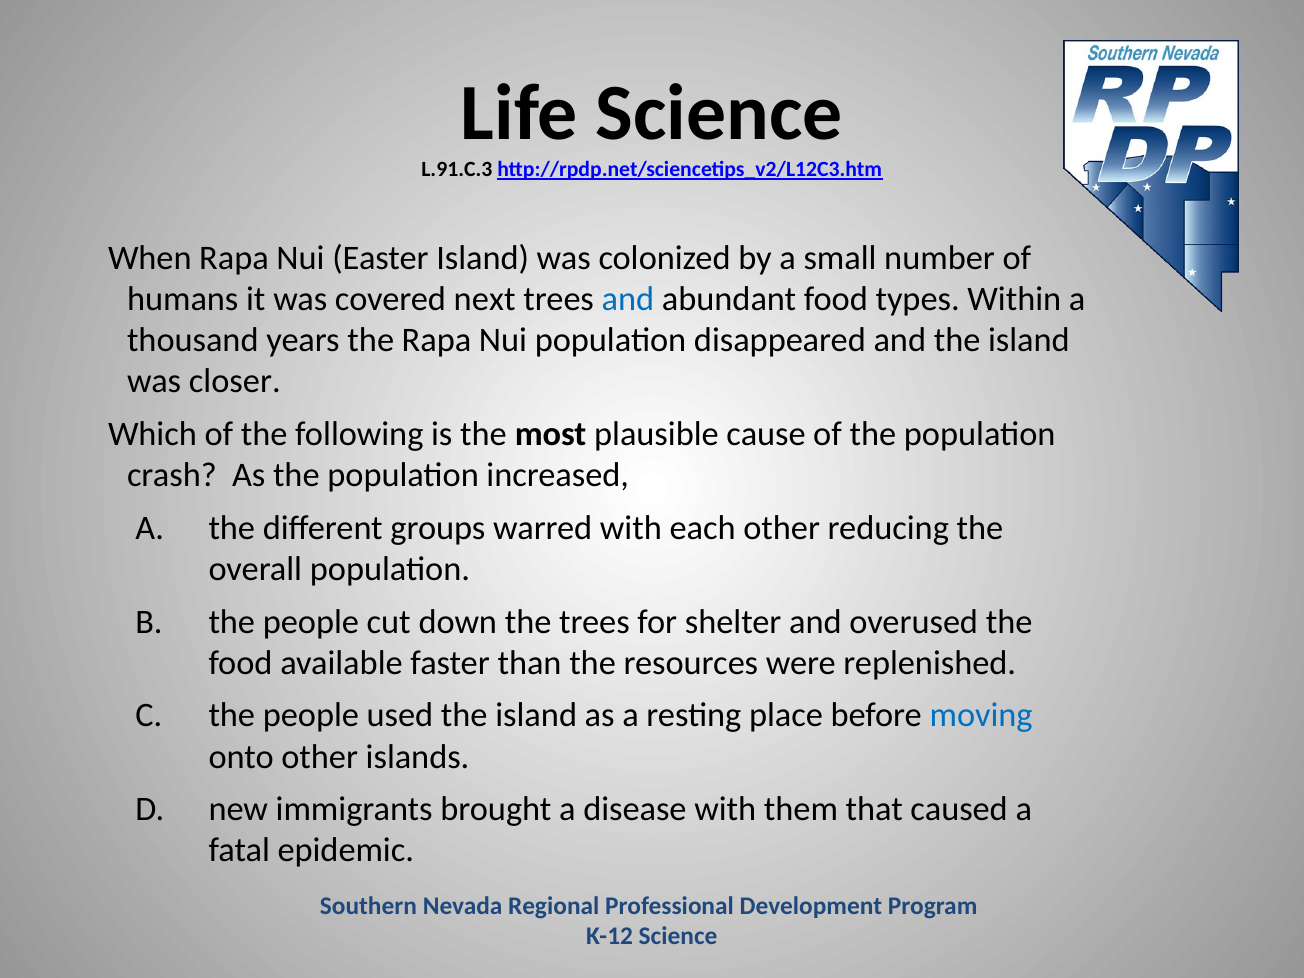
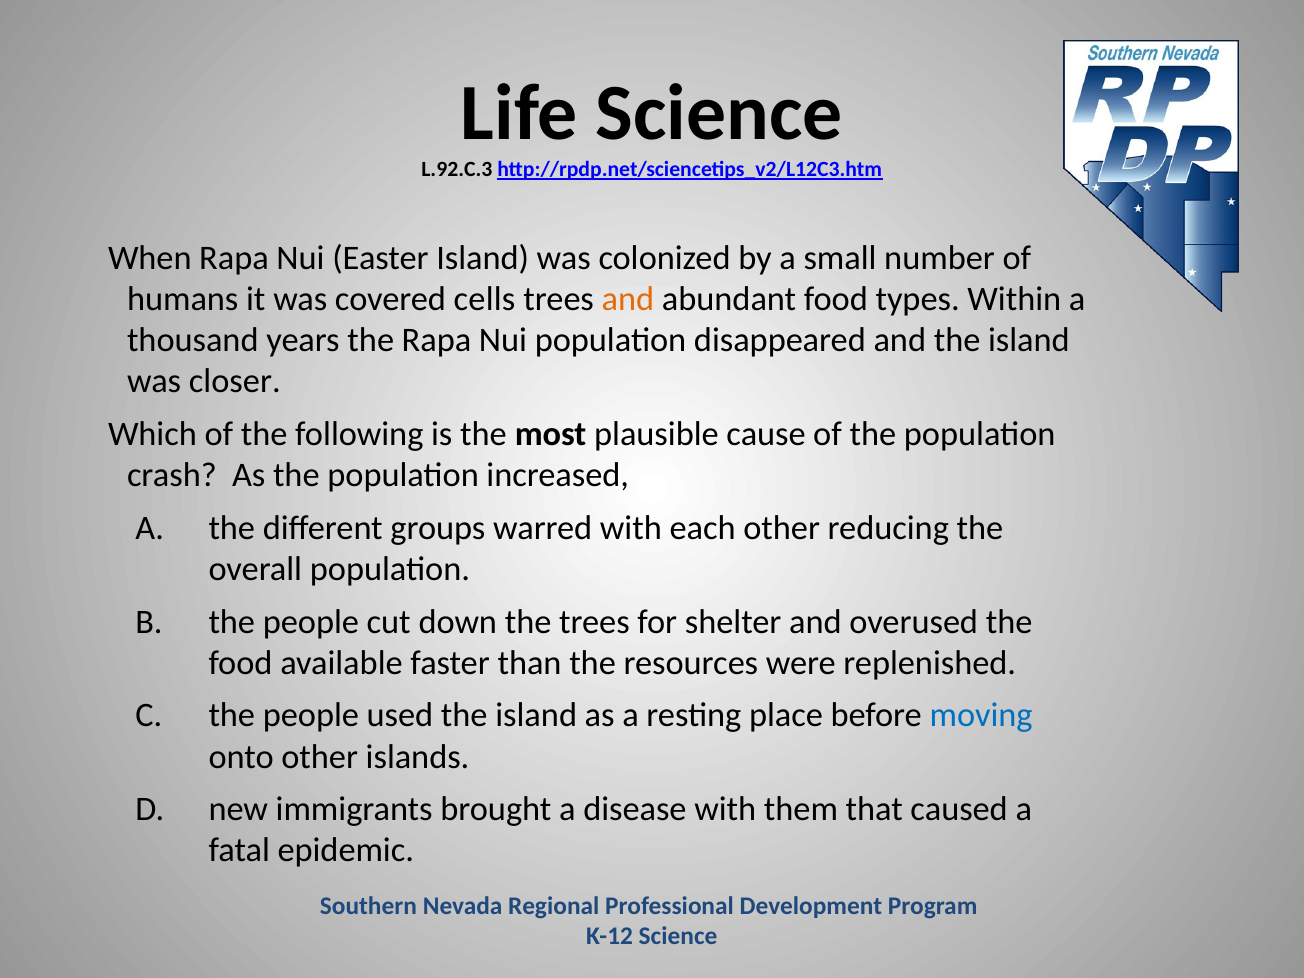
L.91.C.3: L.91.C.3 -> L.92.C.3
next: next -> cells
and at (628, 299) colour: blue -> orange
